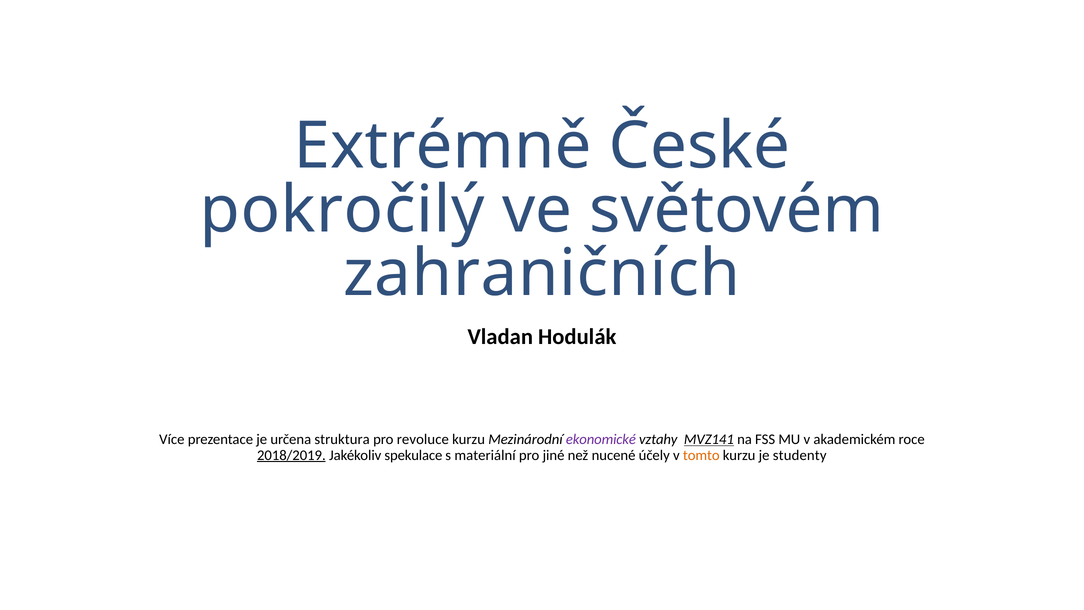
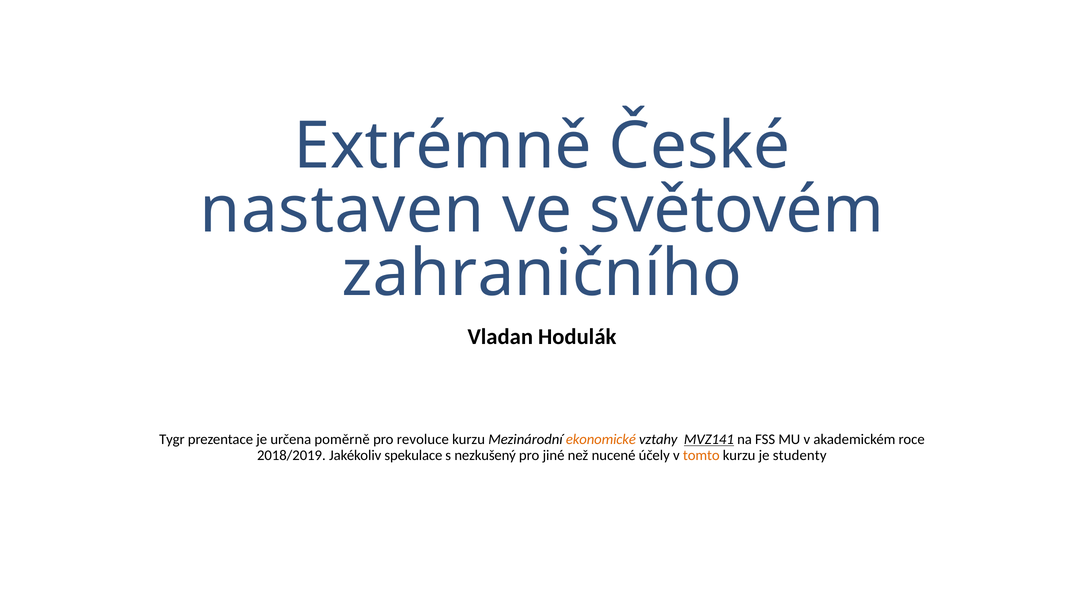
pokročilý: pokročilý -> nastaven
zahraničních: zahraničních -> zahraničního
Více: Více -> Tygr
struktura: struktura -> poměrně
ekonomické colour: purple -> orange
2018/2019 underline: present -> none
materiální: materiální -> nezkušený
